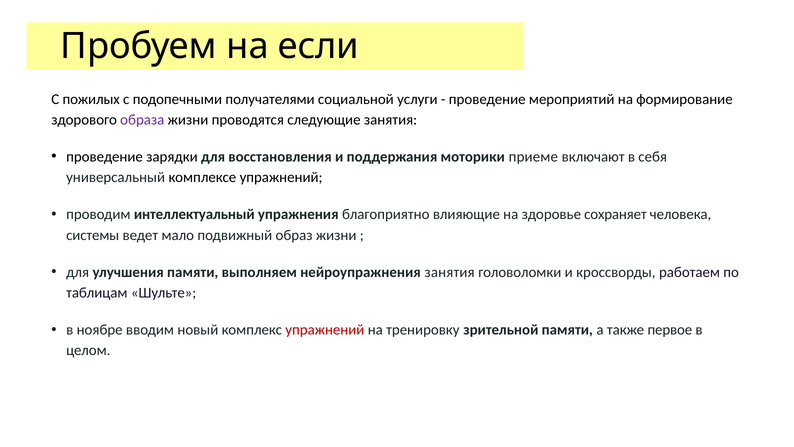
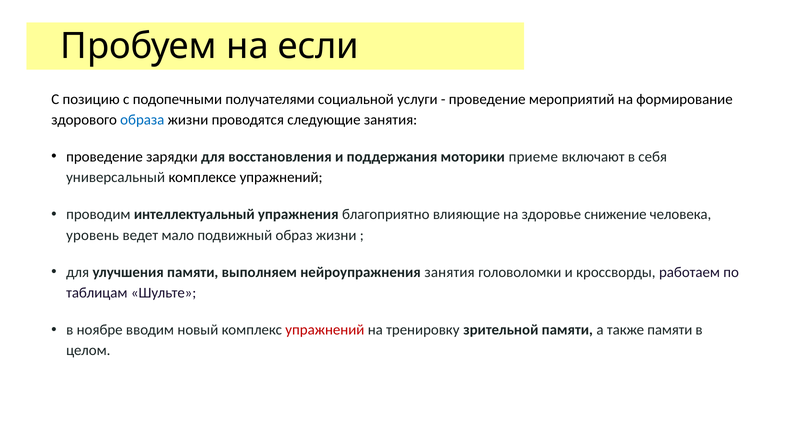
пожилых: пожилых -> позицию
образа colour: purple -> blue
сохраняет: сохраняет -> снижение
системы: системы -> уровень
также первое: первое -> памяти
